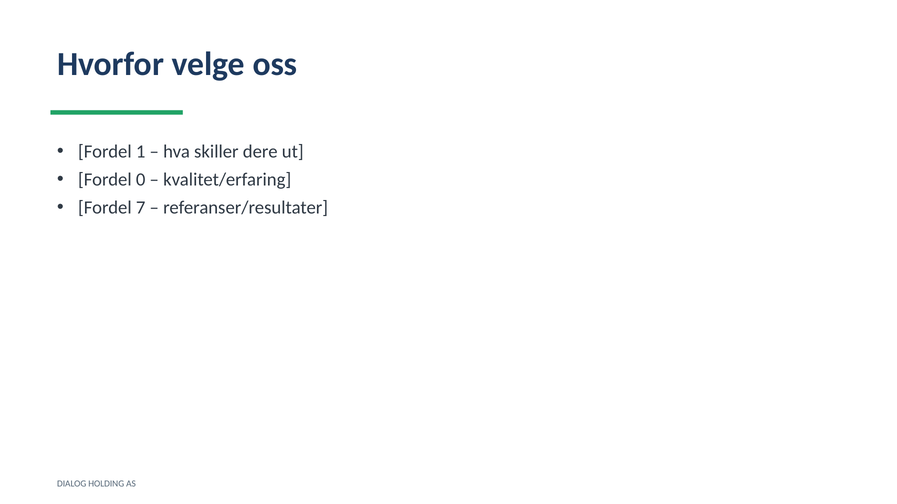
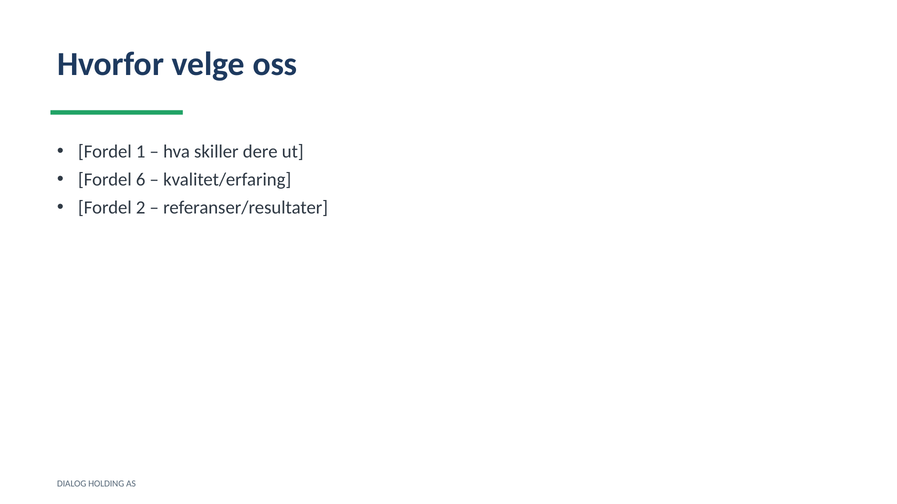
0: 0 -> 6
7: 7 -> 2
